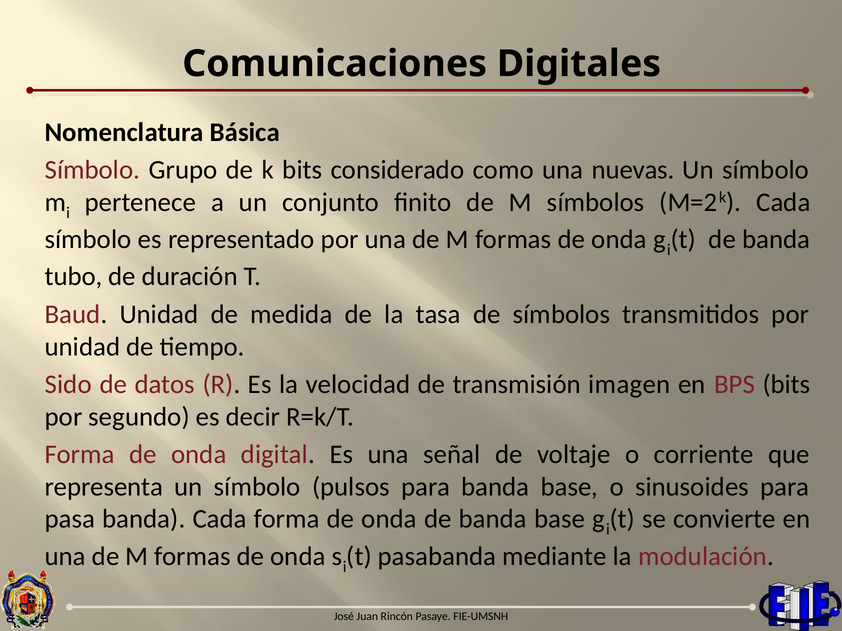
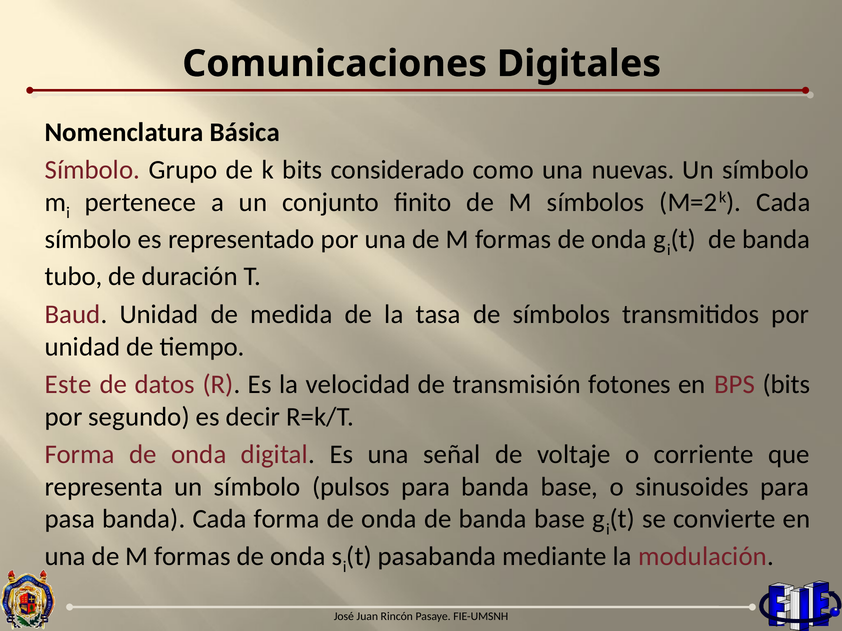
Sido: Sido -> Este
imagen: imagen -> fotones
